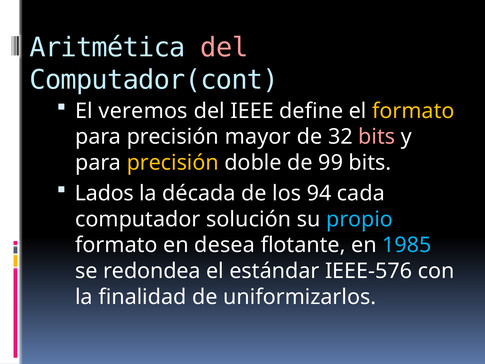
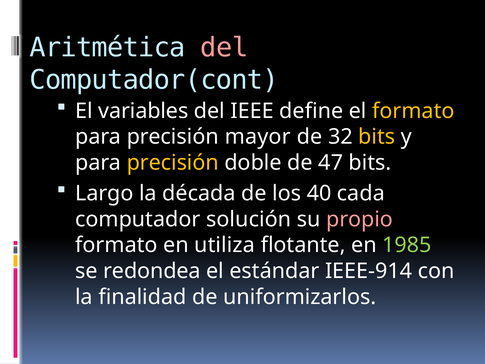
veremos: veremos -> variables
bits at (377, 137) colour: pink -> yellow
99: 99 -> 47
Lados: Lados -> Largo
94: 94 -> 40
propio colour: light blue -> pink
desea: desea -> utiliza
1985 colour: light blue -> light green
IEEE-576: IEEE-576 -> IEEE-914
